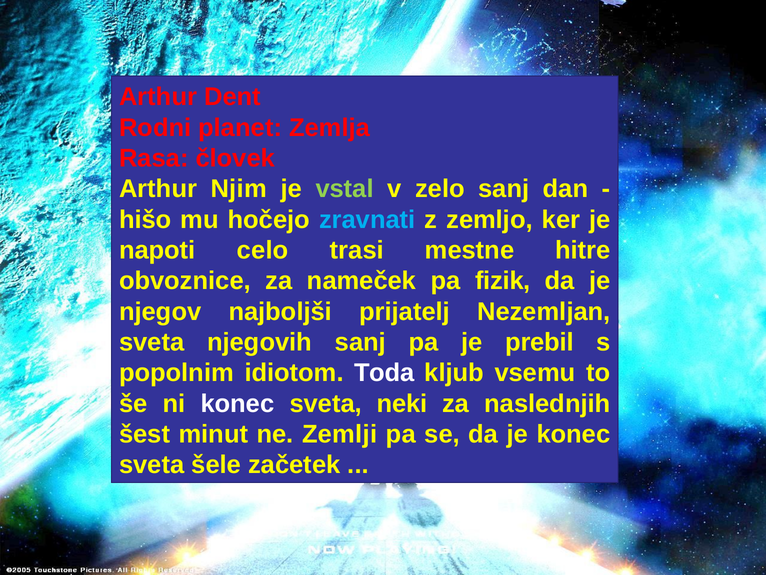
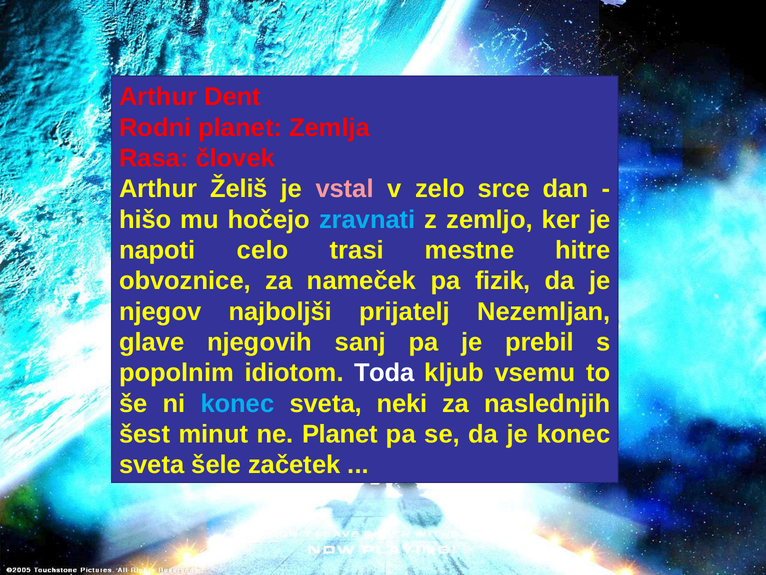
Njim: Njim -> Želiš
vstal colour: light green -> pink
zelo sanj: sanj -> srce
sveta at (152, 342): sveta -> glave
konec at (237, 403) colour: white -> light blue
ne Zemlji: Zemlji -> Planet
